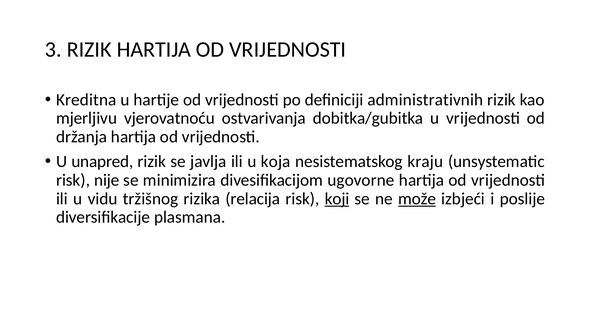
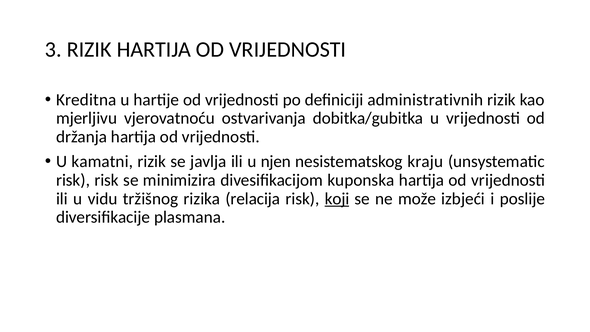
unapred: unapred -> kamatni
koja: koja -> njen
risk nije: nije -> risk
ugovorne: ugovorne -> kuponska
može underline: present -> none
